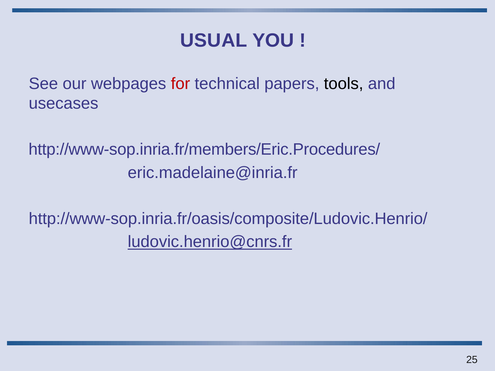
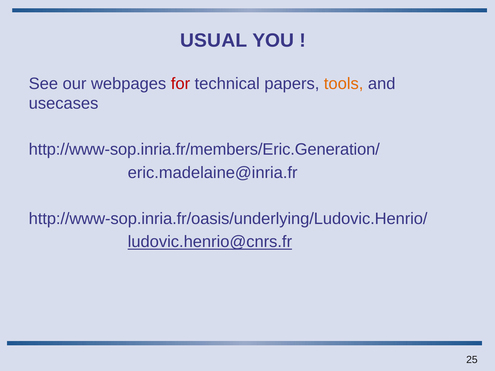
tools colour: black -> orange
http://www-sop.inria.fr/members/Eric.Procedures/: http://www-sop.inria.fr/members/Eric.Procedures/ -> http://www-sop.inria.fr/members/Eric.Generation/
http://www-sop.inria.fr/oasis/composite/Ludovic.Henrio/: http://www-sop.inria.fr/oasis/composite/Ludovic.Henrio/ -> http://www-sop.inria.fr/oasis/underlying/Ludovic.Henrio/
